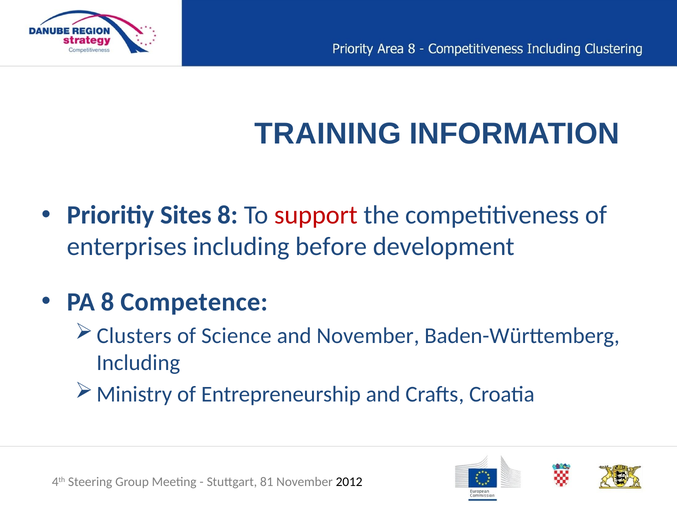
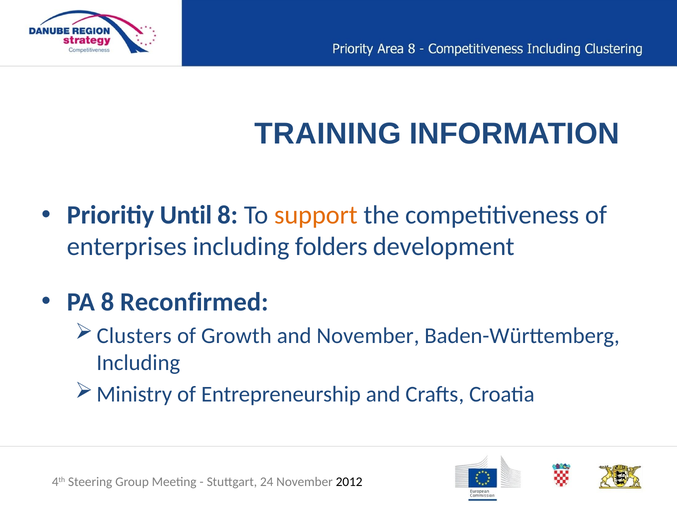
Sites: Sites -> Until
support colour: red -> orange
before: before -> folders
Competence: Competence -> Reconfirmed
Science: Science -> Growth
81: 81 -> 24
